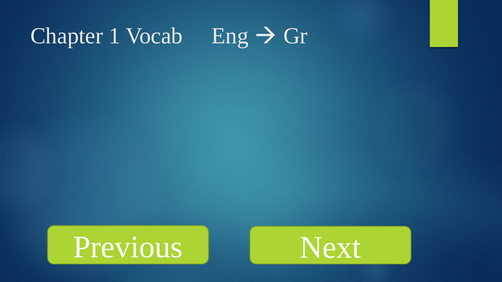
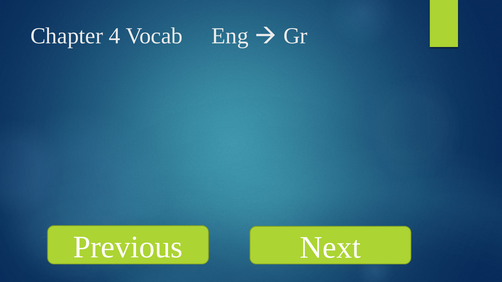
1: 1 -> 4
